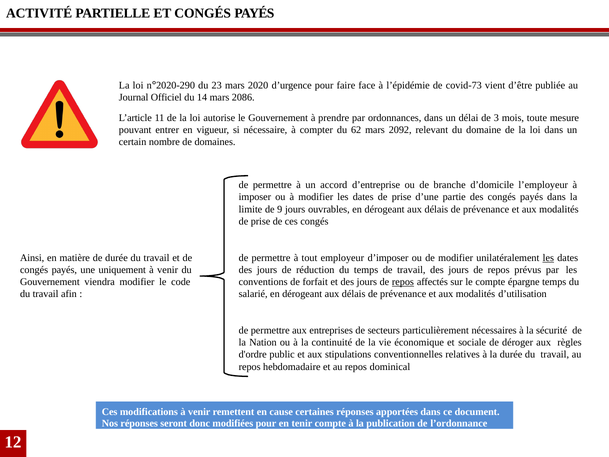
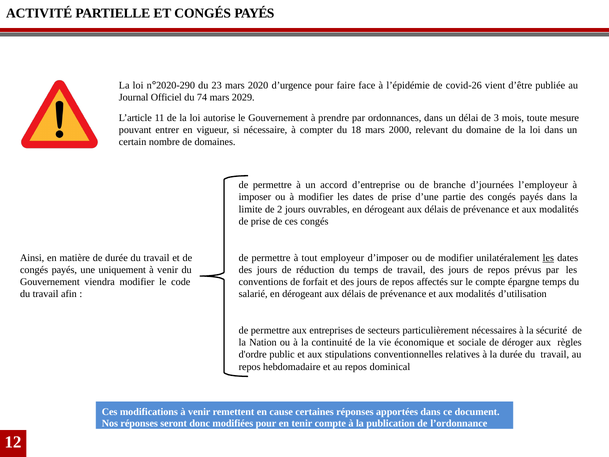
covid-73: covid-73 -> covid-26
14: 14 -> 74
2086: 2086 -> 2029
62: 62 -> 18
2092: 2092 -> 2000
d’domicile: d’domicile -> d’journées
9: 9 -> 2
repos at (403, 282) underline: present -> none
